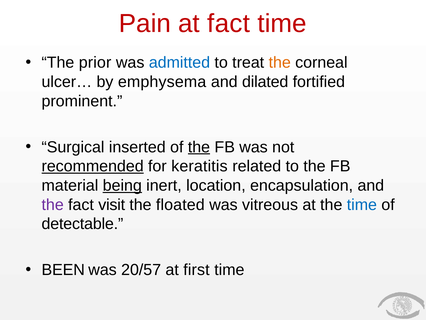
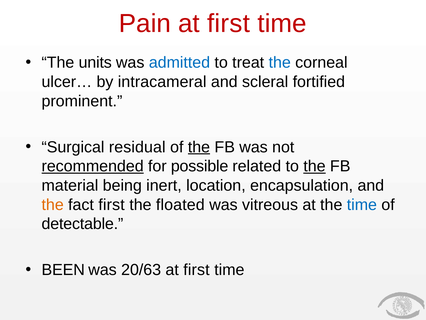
fact at (229, 24): fact -> first
prior: prior -> units
the at (280, 63) colour: orange -> blue
emphysema: emphysema -> intracameral
dilated: dilated -> scleral
inserted: inserted -> residual
keratitis: keratitis -> possible
the at (314, 166) underline: none -> present
being underline: present -> none
the at (53, 204) colour: purple -> orange
fact visit: visit -> first
20/57: 20/57 -> 20/63
